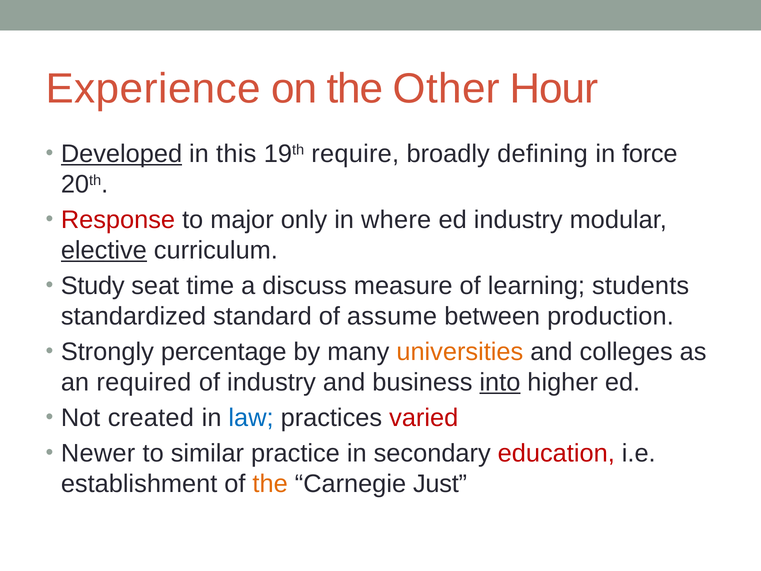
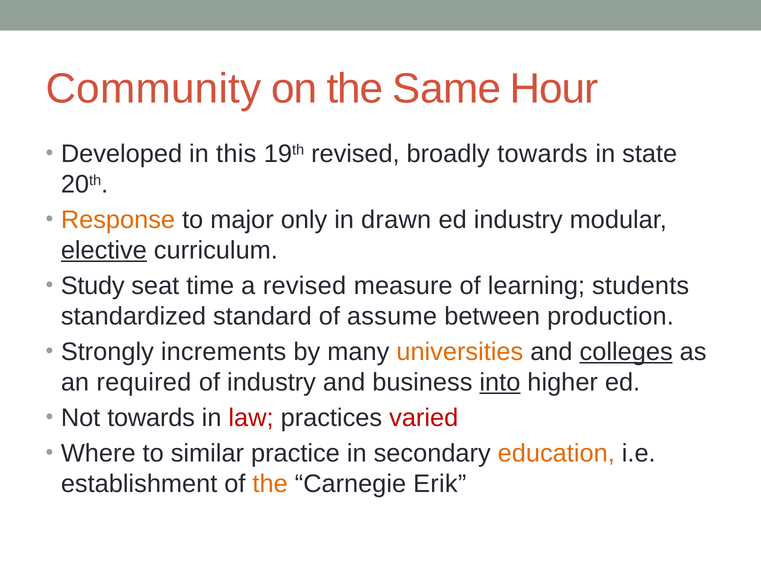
Experience: Experience -> Community
Other: Other -> Same
Developed underline: present -> none
19th require: require -> revised
broadly defining: defining -> towards
force: force -> state
Response colour: red -> orange
where: where -> drawn
a discuss: discuss -> revised
percentage: percentage -> increments
colleges underline: none -> present
Not created: created -> towards
law colour: blue -> red
Newer: Newer -> Where
education colour: red -> orange
Just: Just -> Erik
